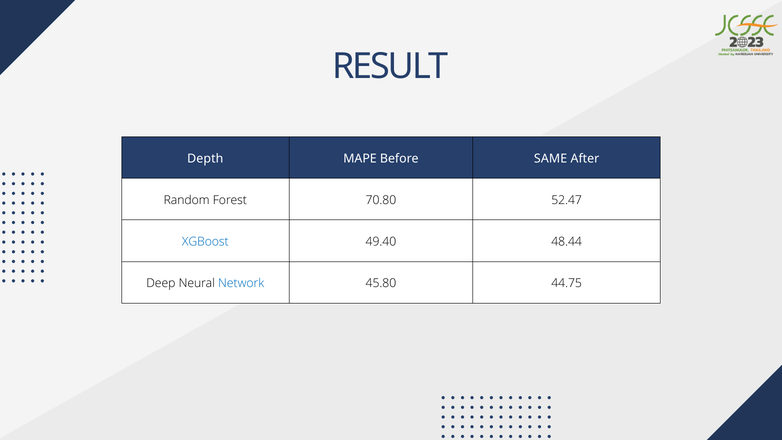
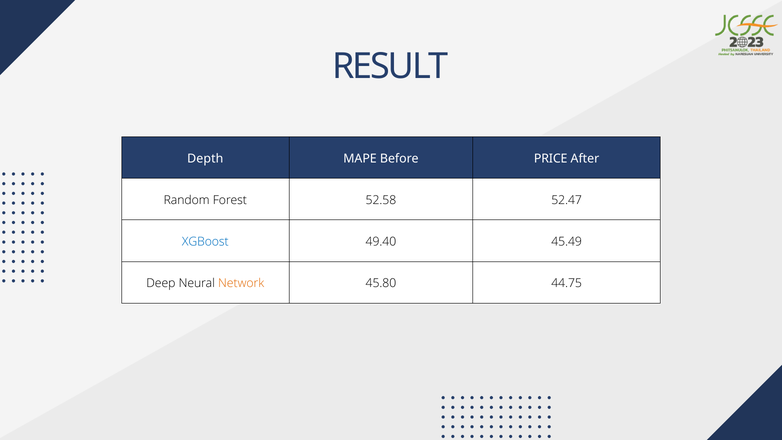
SAME: SAME -> PRICE
70.80: 70.80 -> 52.58
48.44: 48.44 -> 45.49
Network colour: blue -> orange
